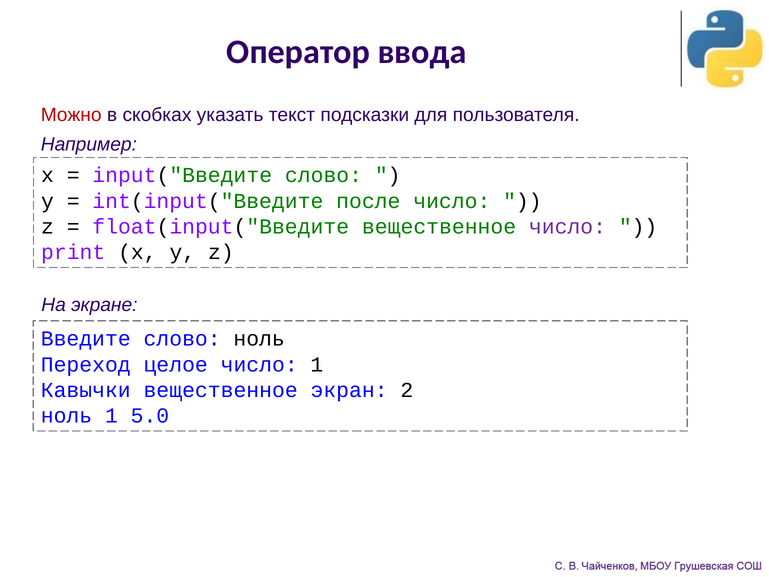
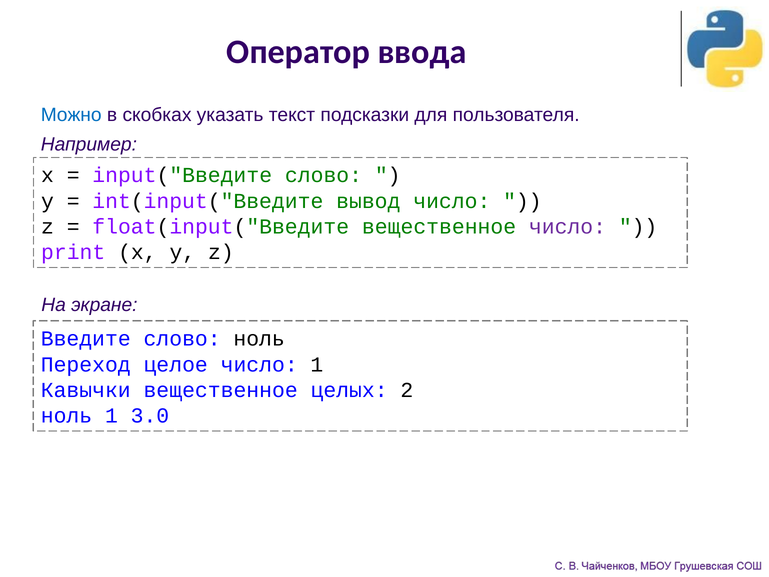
Можно colour: red -> blue
после: после -> вывод
экран: экран -> целых
5.0: 5.0 -> 3.0
